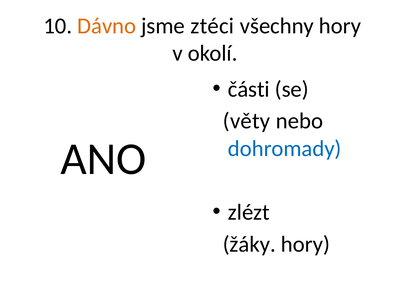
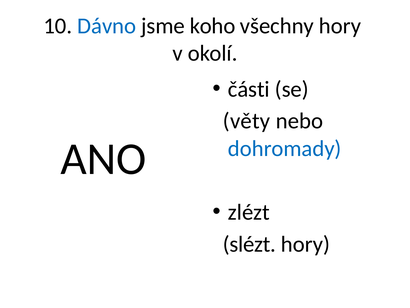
Dávno colour: orange -> blue
ztéci: ztéci -> koho
žáky: žáky -> slézt
